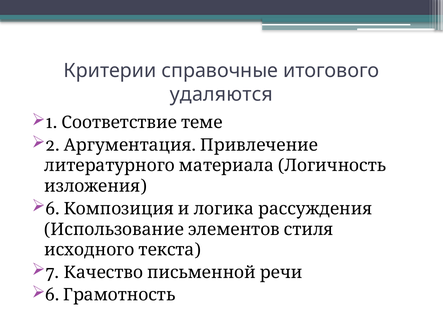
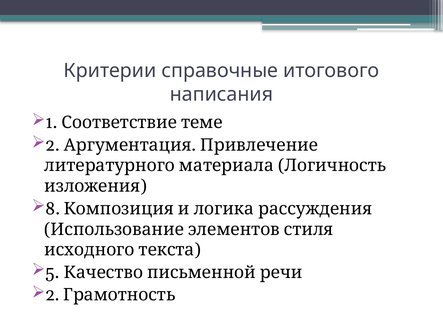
удаляются: удаляются -> написания
6 at (53, 209): 6 -> 8
7: 7 -> 5
6 at (52, 295): 6 -> 2
